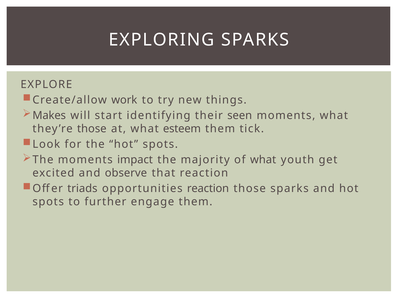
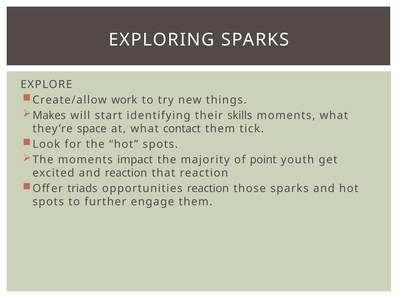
seen: seen -> skills
they’re those: those -> space
esteem: esteem -> contact
of what: what -> point
and observe: observe -> reaction
